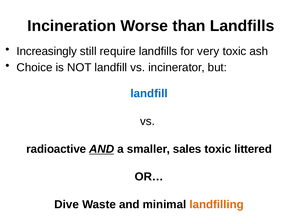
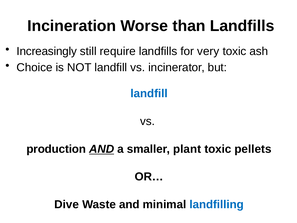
radioactive: radioactive -> production
sales: sales -> plant
littered: littered -> pellets
landfilling colour: orange -> blue
